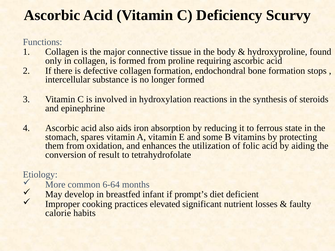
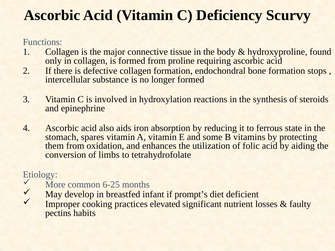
result: result -> limbs
6-64: 6-64 -> 6-25
calorie: calorie -> pectins
